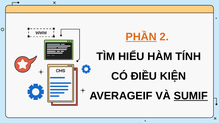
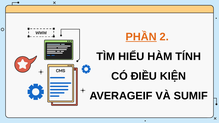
SUMIF underline: present -> none
